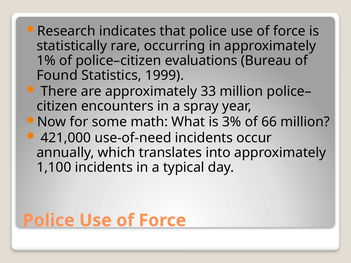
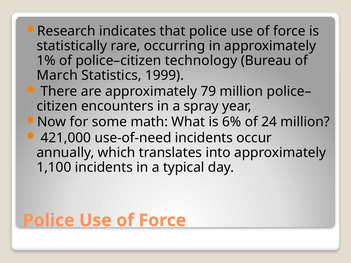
evaluations: evaluations -> technology
Found: Found -> March
33: 33 -> 79
3%: 3% -> 6%
66: 66 -> 24
